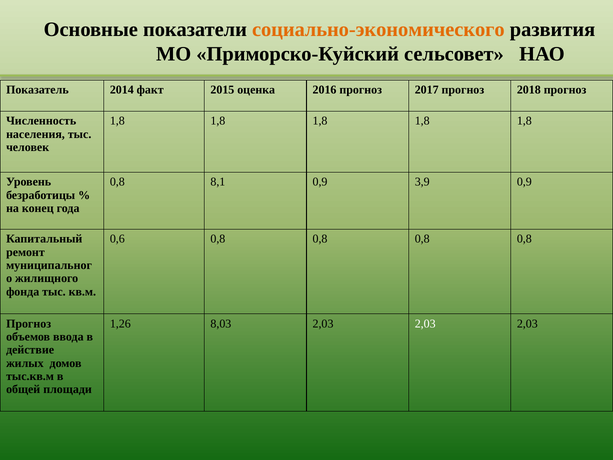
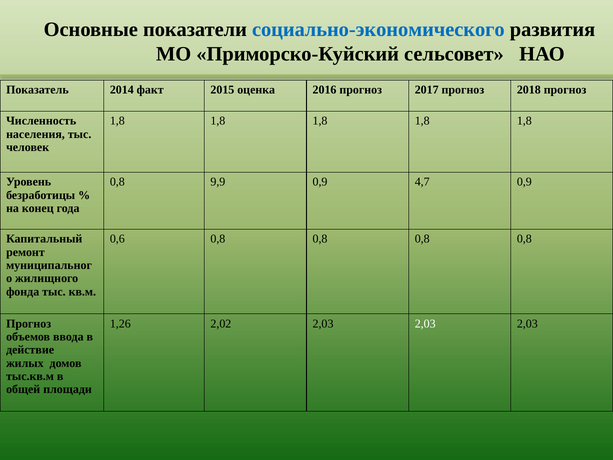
социально-экономического colour: orange -> blue
8,1: 8,1 -> 9,9
3,9: 3,9 -> 4,7
8,03: 8,03 -> 2,02
